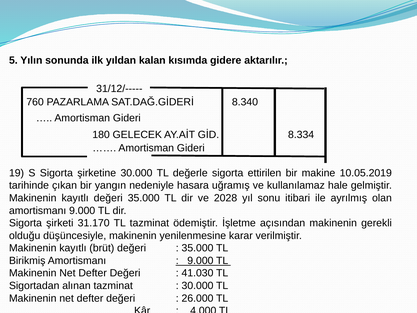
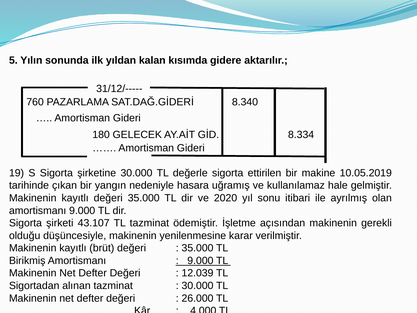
2028: 2028 -> 2020
31.170: 31.170 -> 43.107
41.030: 41.030 -> 12.039
